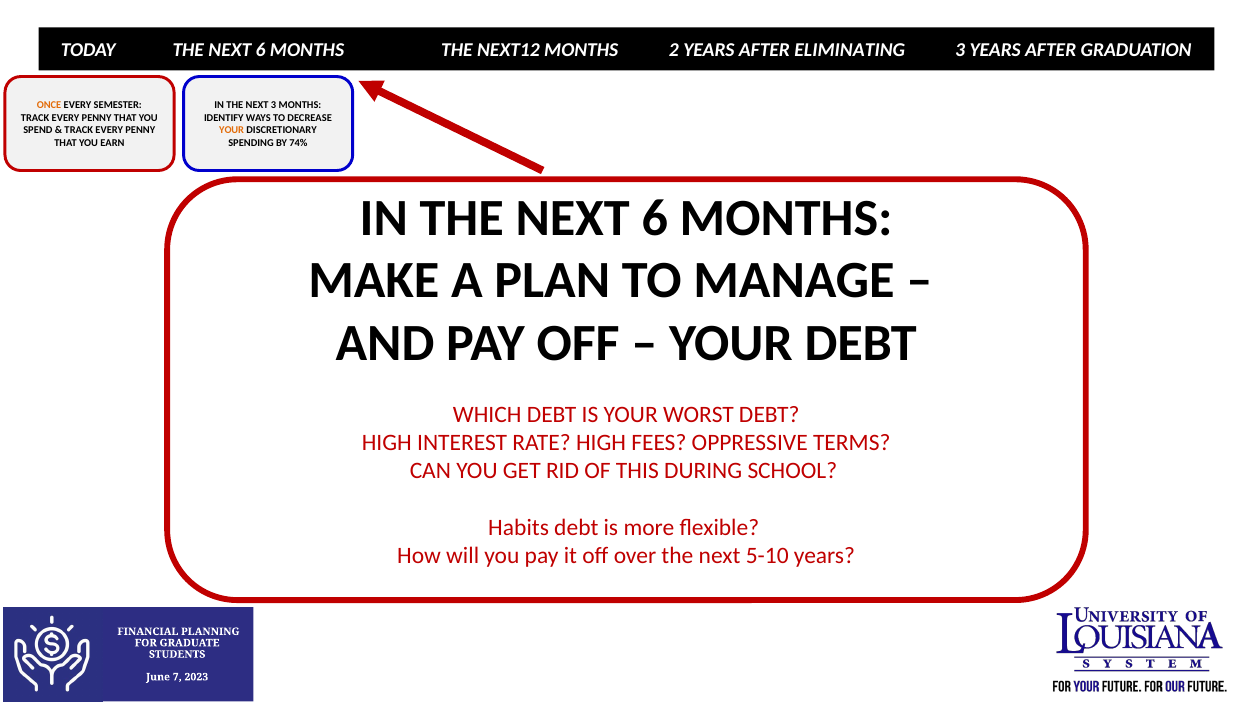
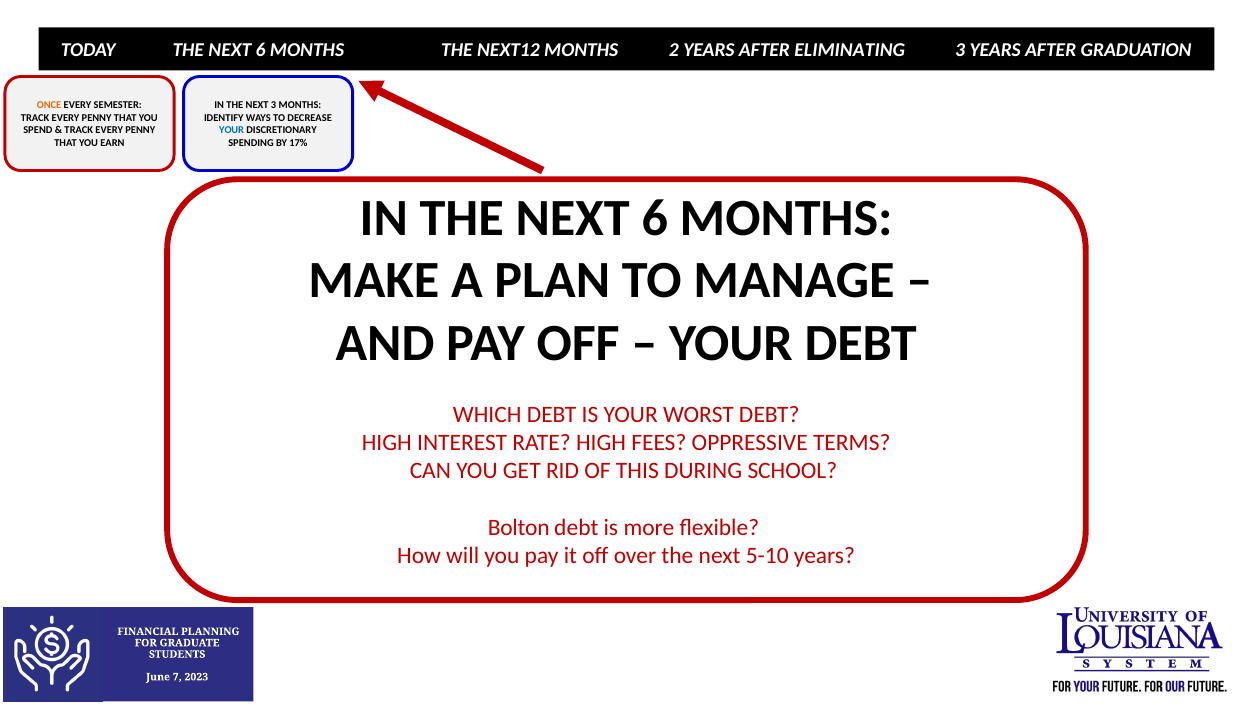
YOUR at (232, 130) colour: orange -> blue
74%: 74% -> 17%
Habits: Habits -> Bolton
